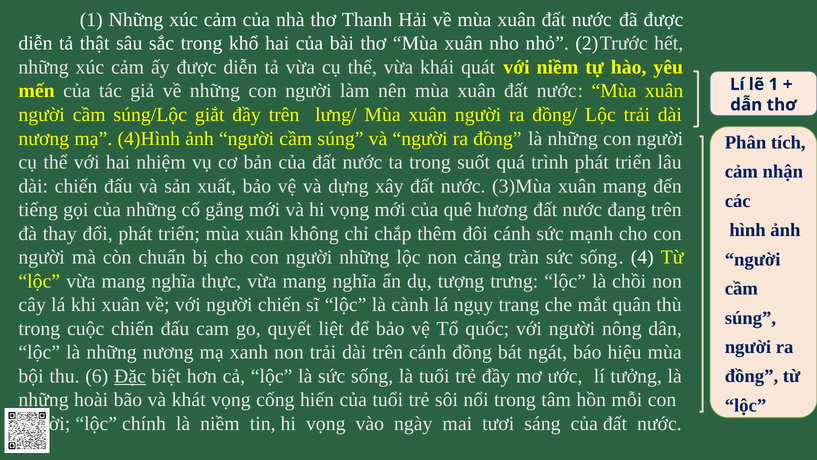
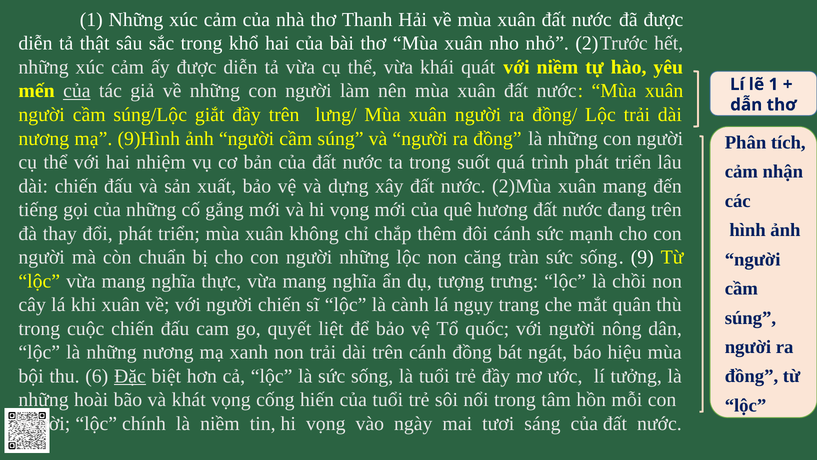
của at (77, 91) underline: none -> present
4)Hình: 4)Hình -> 9)Hình
3)Mùa: 3)Mùa -> 2)Mùa
4: 4 -> 9
